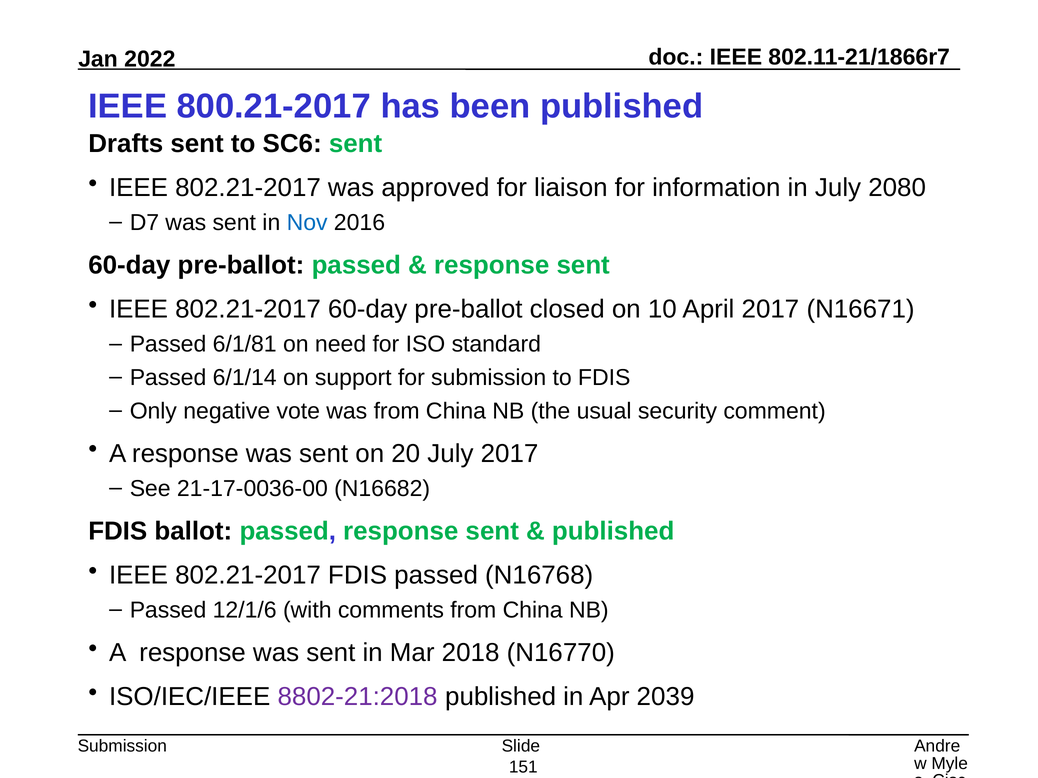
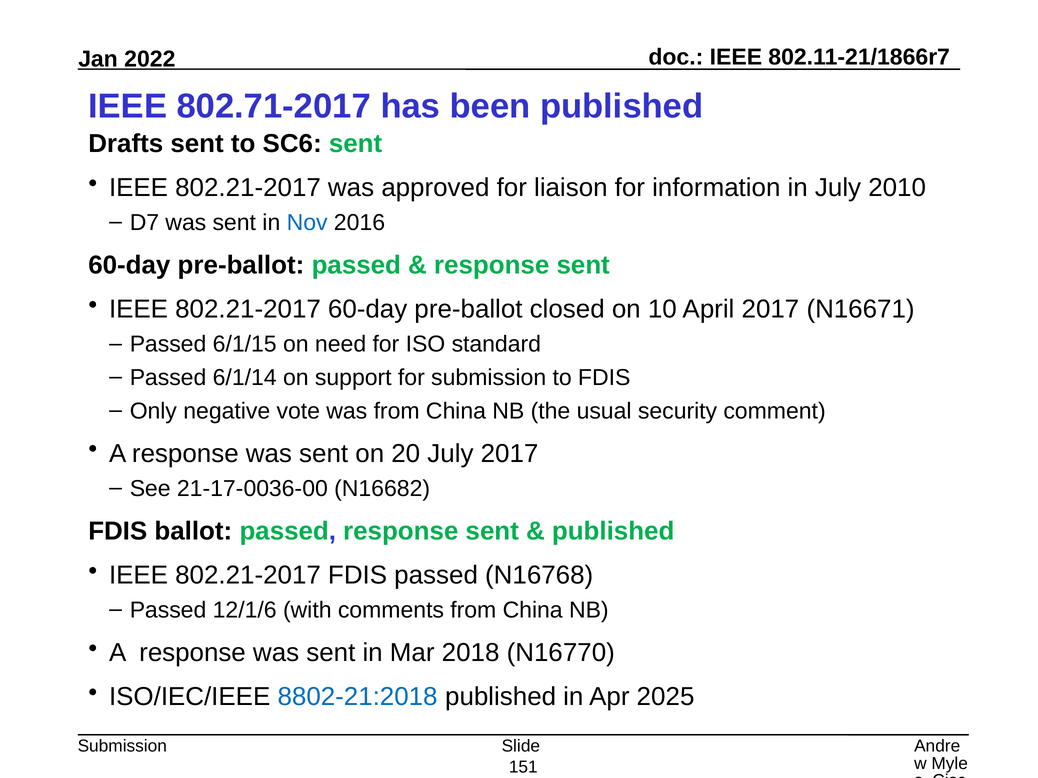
800.21-2017: 800.21-2017 -> 802.71-2017
2080: 2080 -> 2010
6/1/81: 6/1/81 -> 6/1/15
8802-21:2018 colour: purple -> blue
2039: 2039 -> 2025
